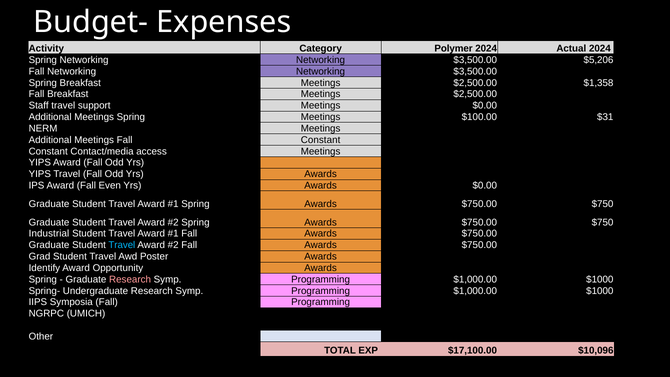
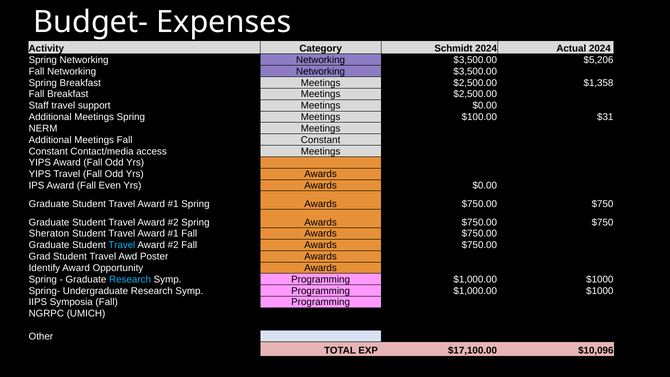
Polymer: Polymer -> Schmidt
Industrial: Industrial -> Sheraton
Research at (130, 279) colour: pink -> light blue
